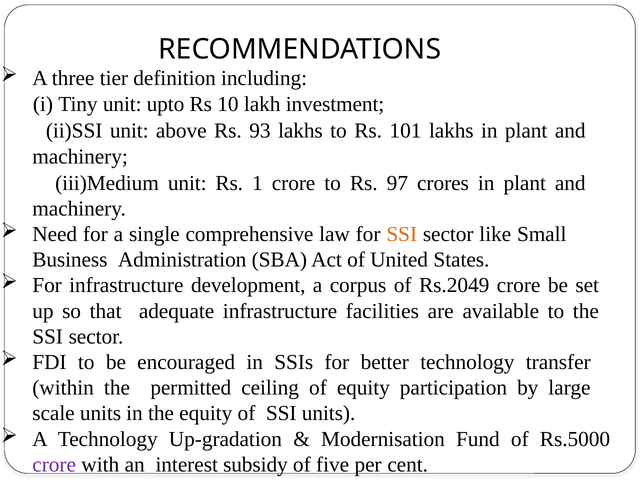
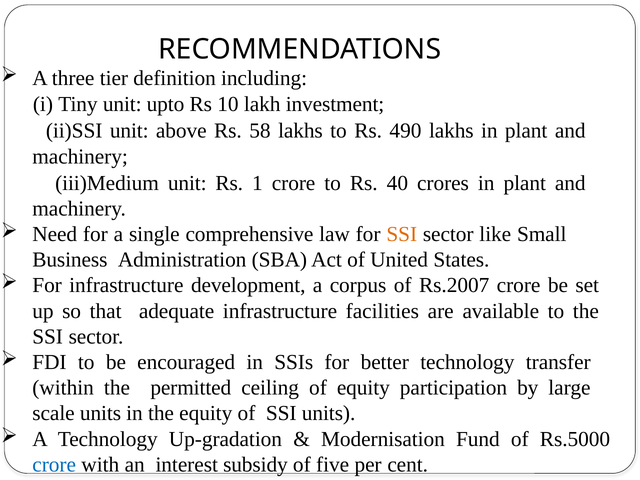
93: 93 -> 58
101: 101 -> 490
97: 97 -> 40
Rs.2049: Rs.2049 -> Rs.2007
crore at (54, 465) colour: purple -> blue
